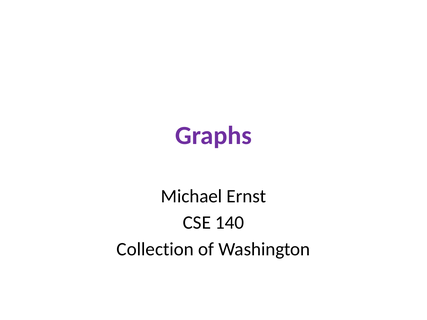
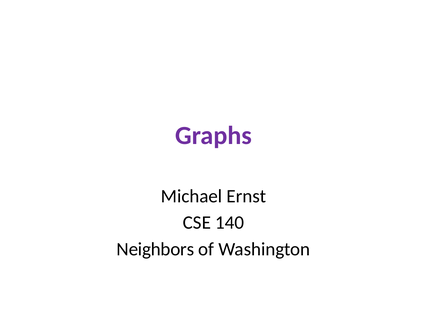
Collection: Collection -> Neighbors
